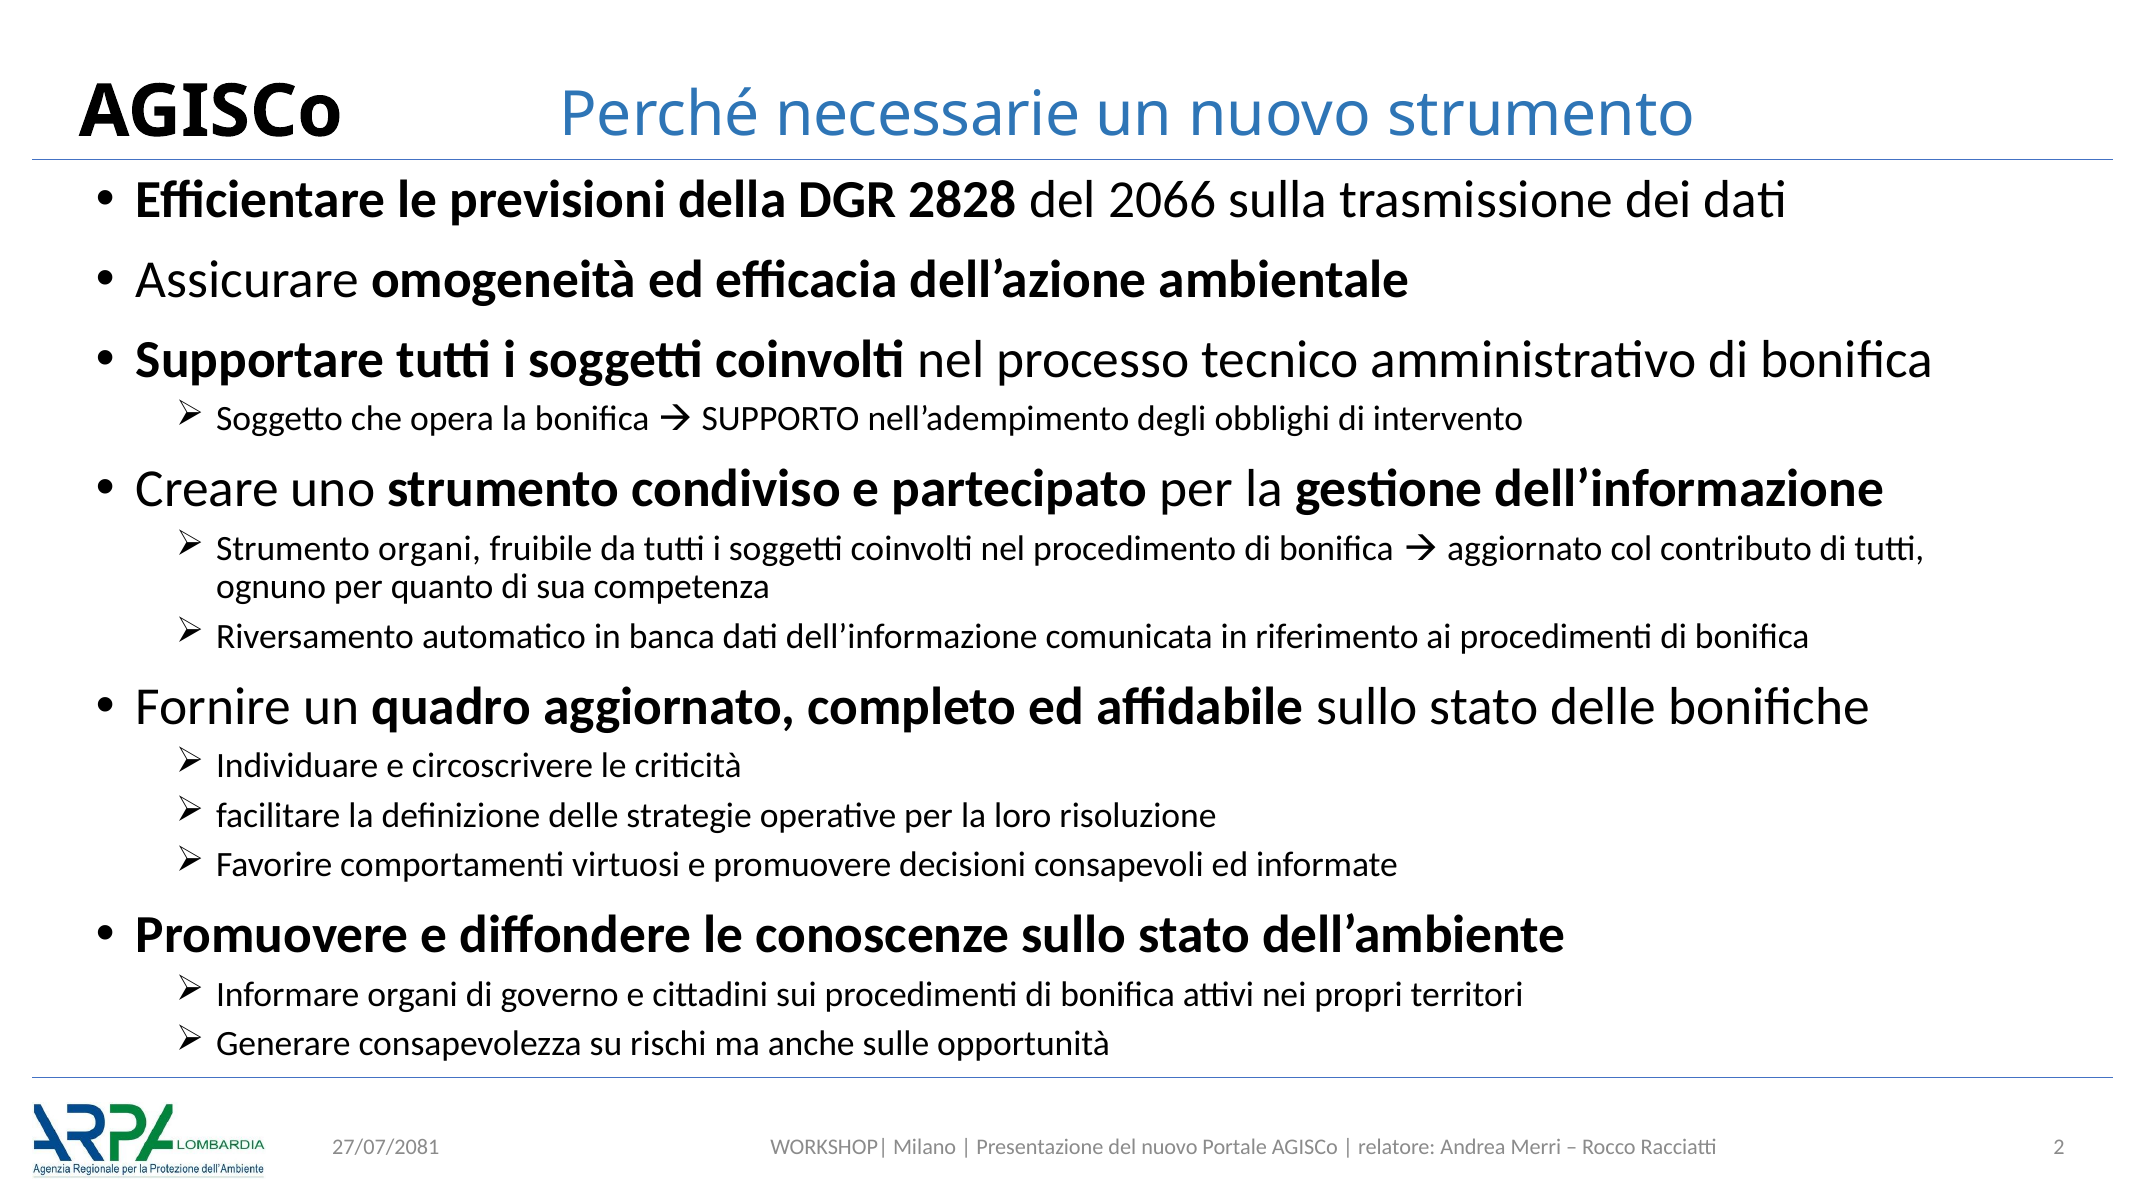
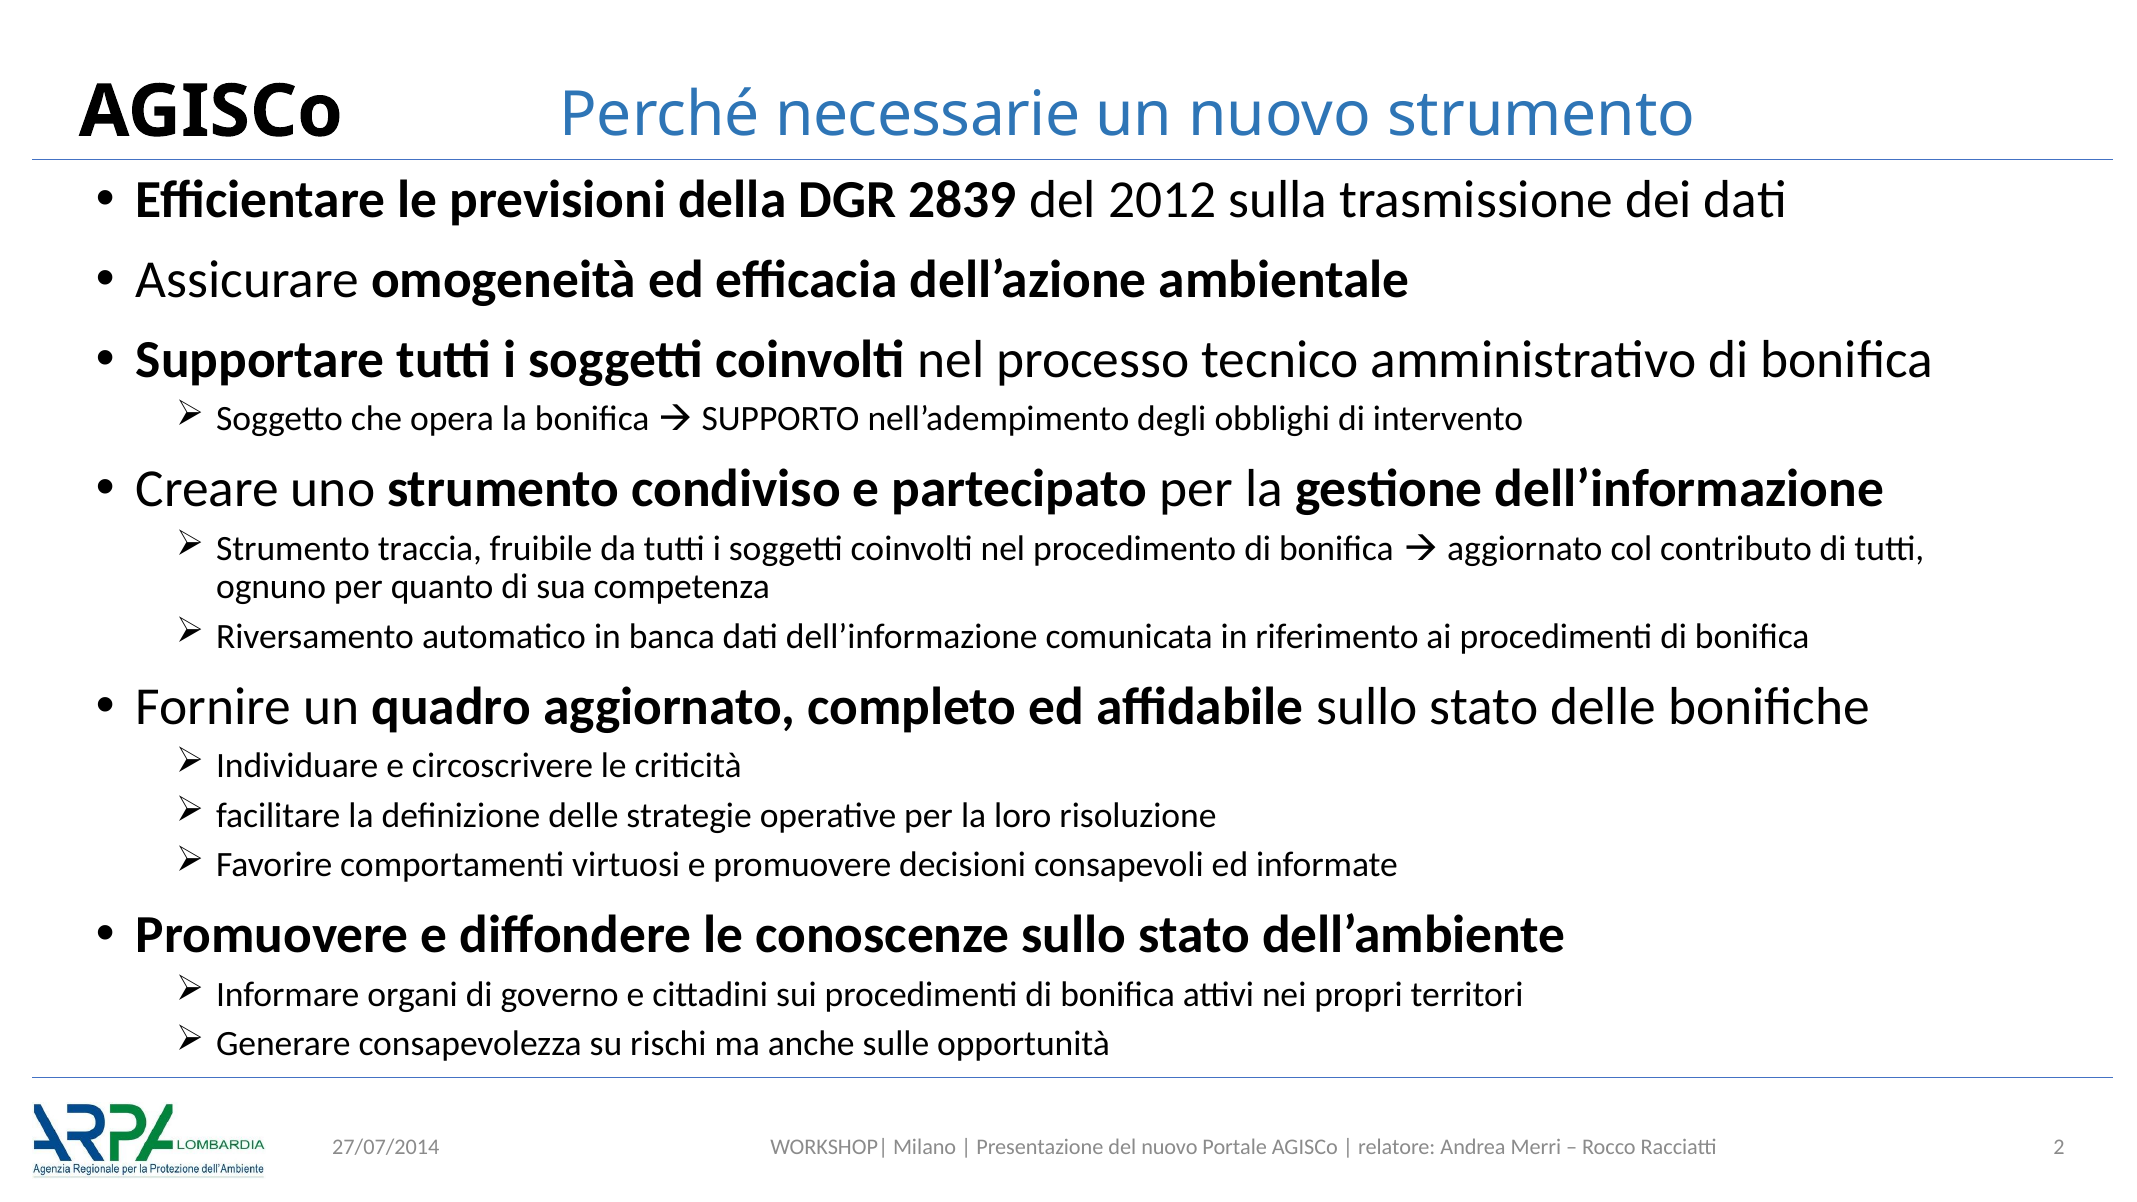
2828: 2828 -> 2839
2066: 2066 -> 2012
Strumento organi: organi -> traccia
27/07/2081: 27/07/2081 -> 27/07/2014
